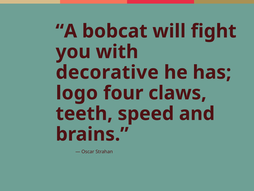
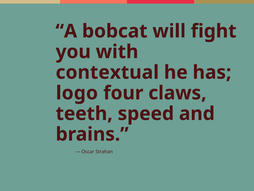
decorative: decorative -> contextual
